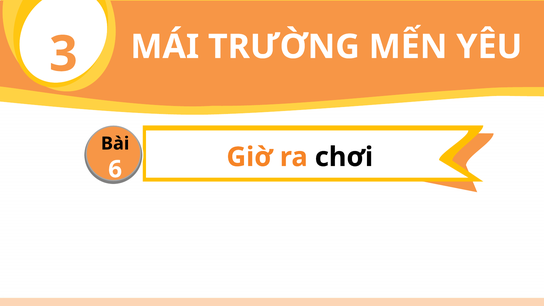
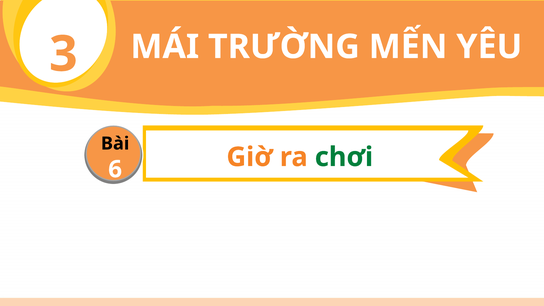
chơi colour: black -> green
